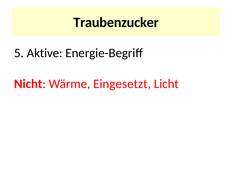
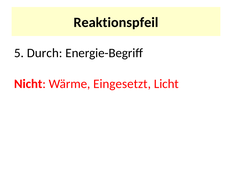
Traubenzucker: Traubenzucker -> Reaktionspfeil
Aktive: Aktive -> Durch
